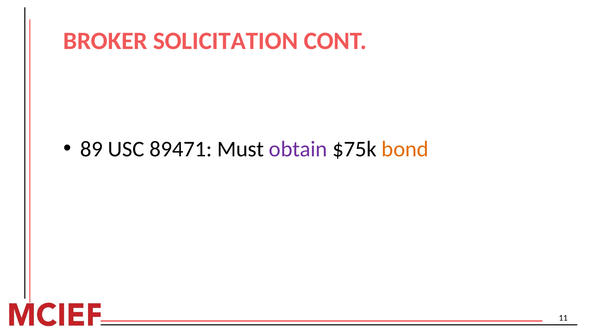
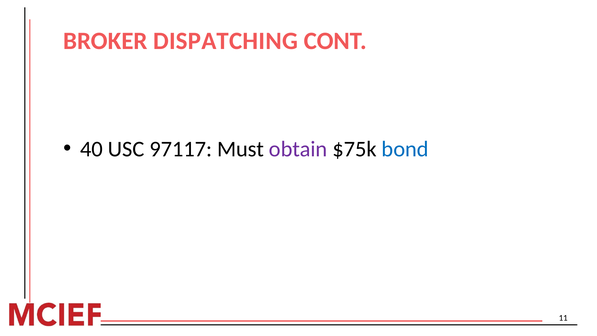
SOLICITATION: SOLICITATION -> DISPATCHING
89: 89 -> 40
89471: 89471 -> 97117
bond colour: orange -> blue
